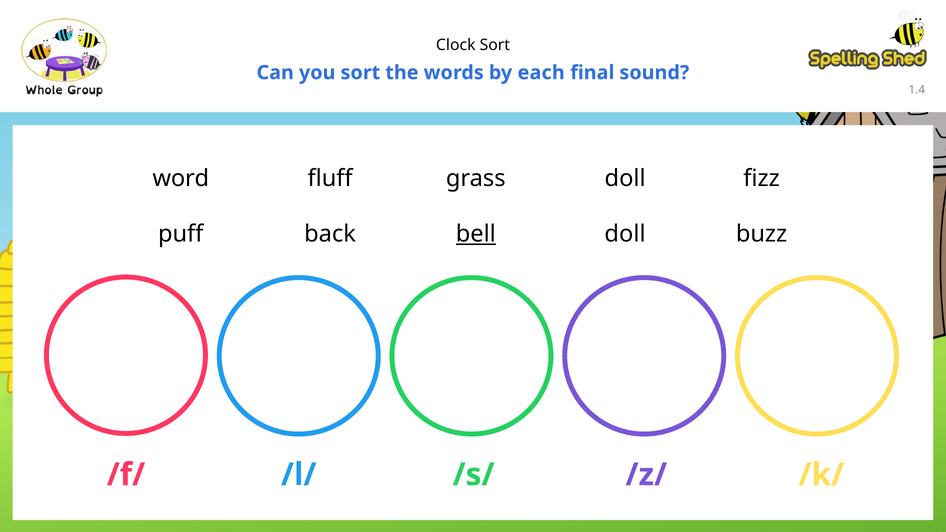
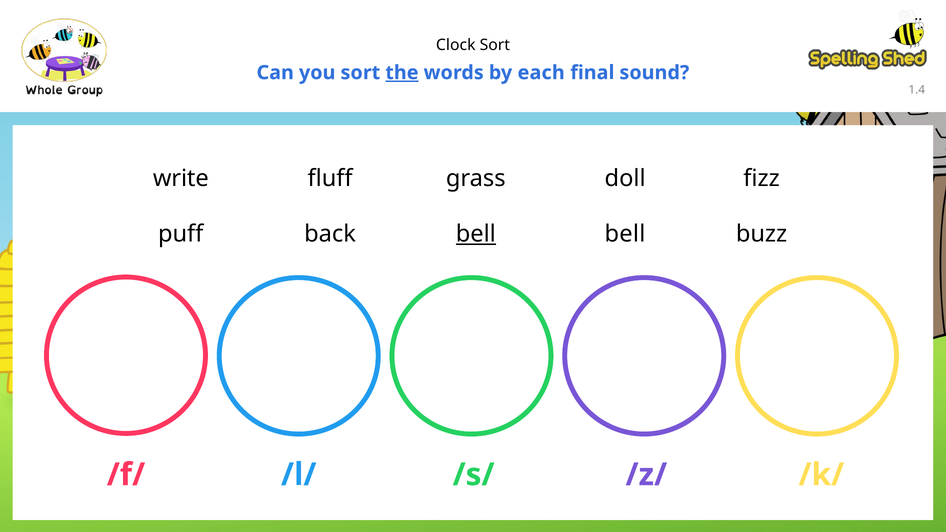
the underline: none -> present
word: word -> write
doll at (625, 234): doll -> bell
